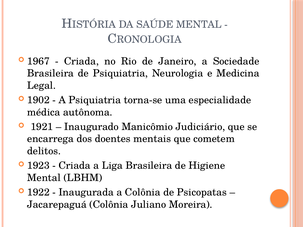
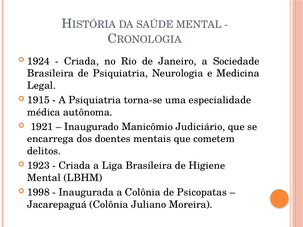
1967: 1967 -> 1924
1902: 1902 -> 1915
1922: 1922 -> 1998
